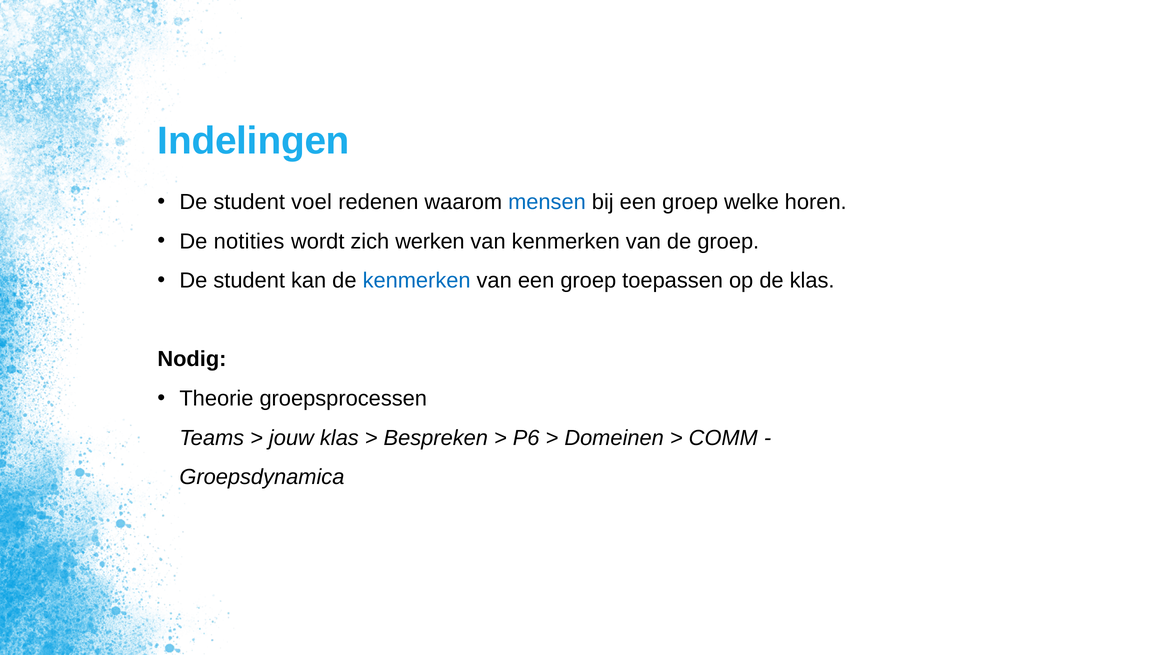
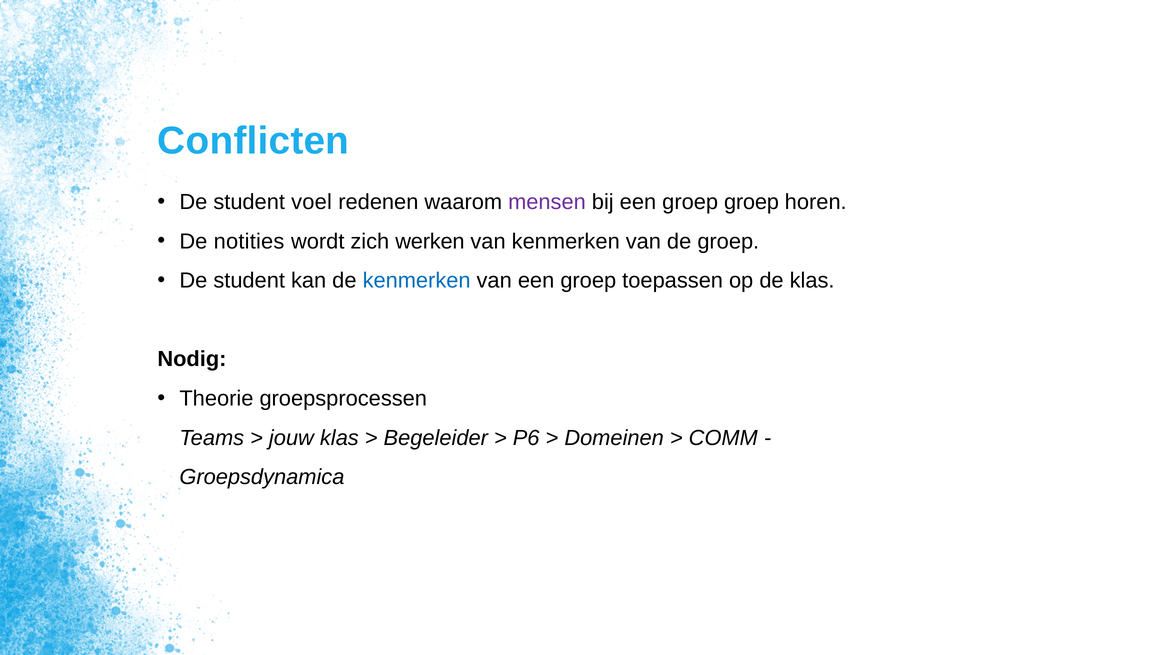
Indelingen: Indelingen -> Conflicten
mensen colour: blue -> purple
groep welke: welke -> groep
Bespreken: Bespreken -> Begeleider
